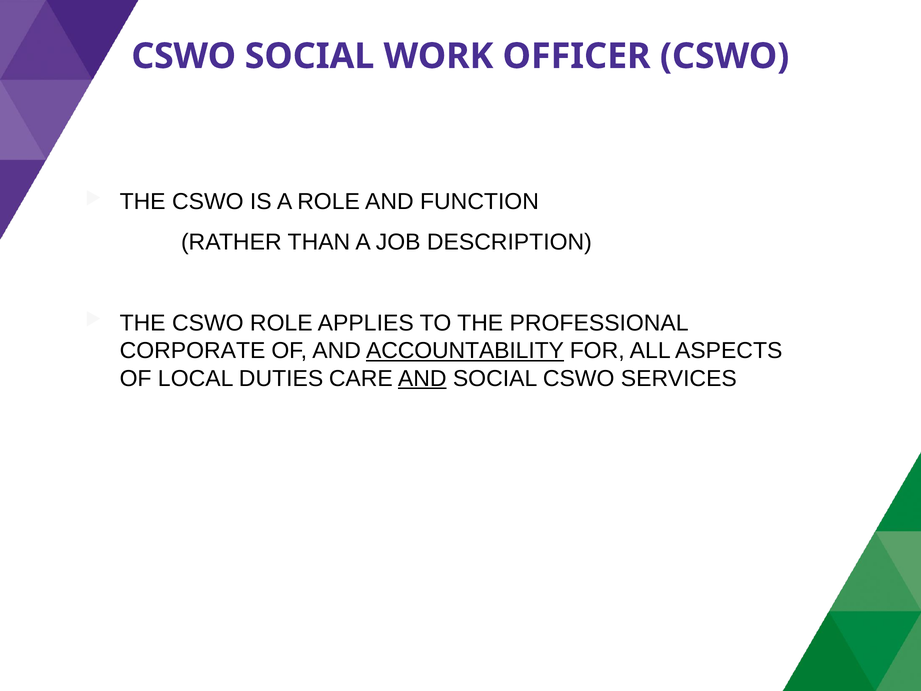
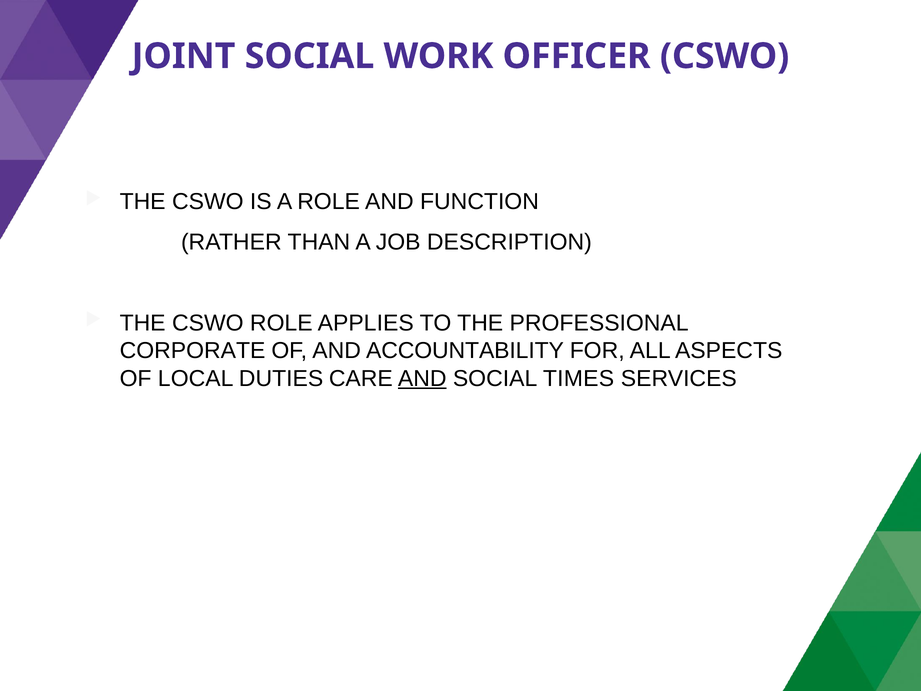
CSWO at (184, 56): CSWO -> JOINT
ACCOUNTABILITY underline: present -> none
SOCIAL CSWO: CSWO -> TIMES
